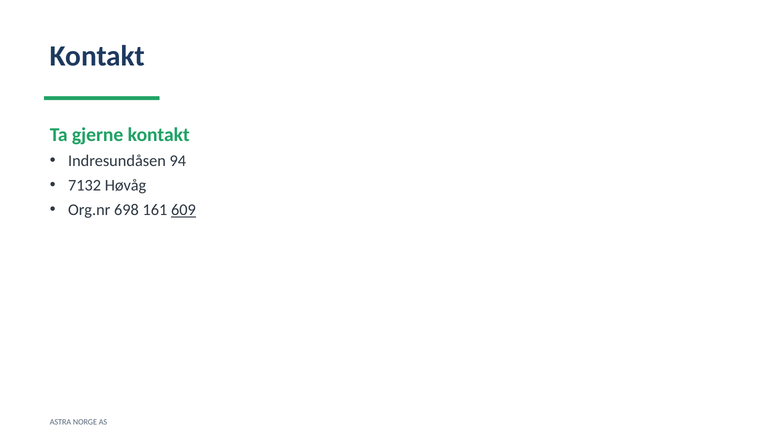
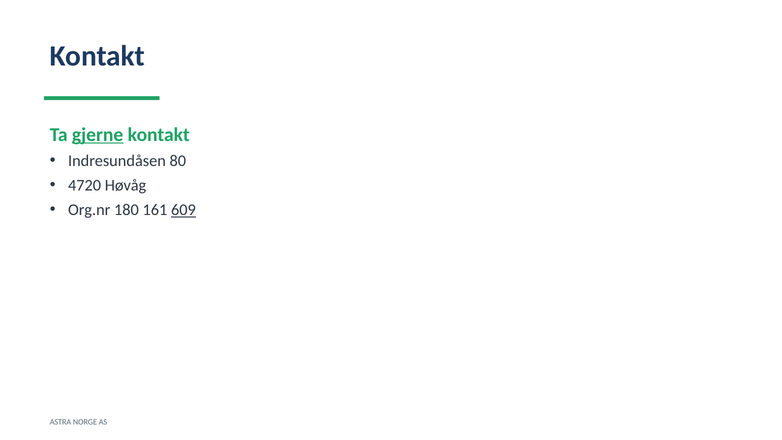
gjerne underline: none -> present
94: 94 -> 80
7132: 7132 -> 4720
698: 698 -> 180
